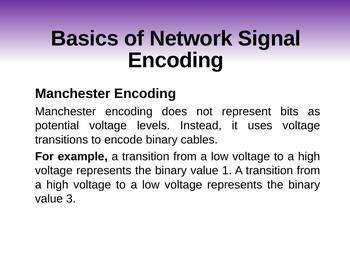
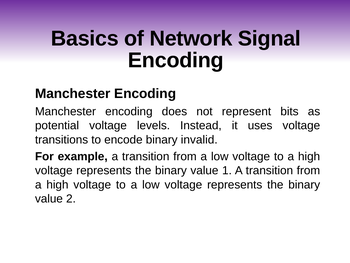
cables: cables -> invalid
3: 3 -> 2
